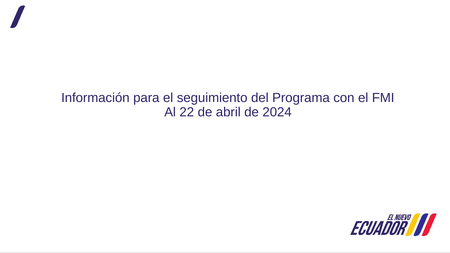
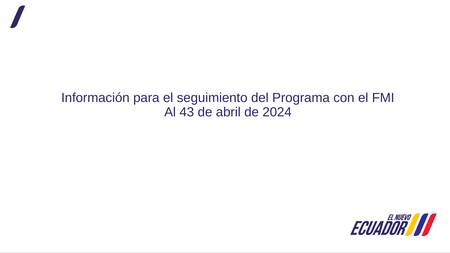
22: 22 -> 43
